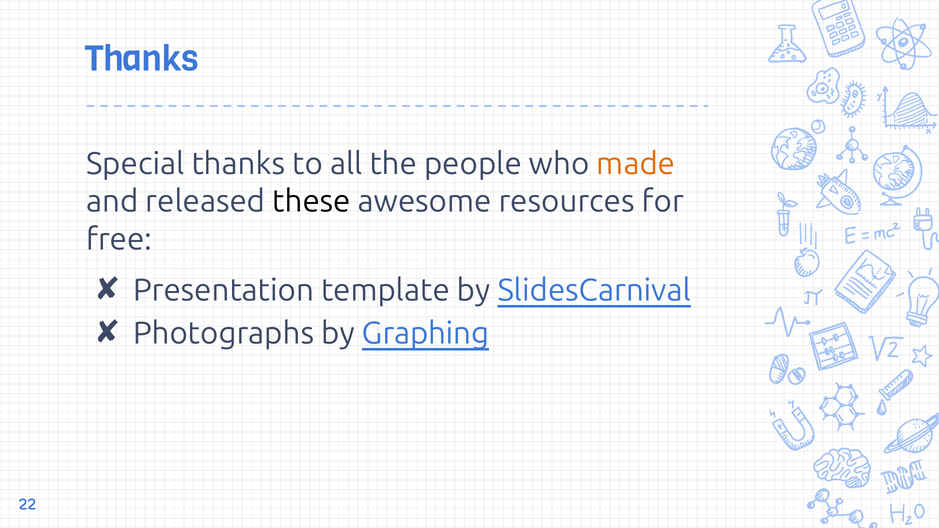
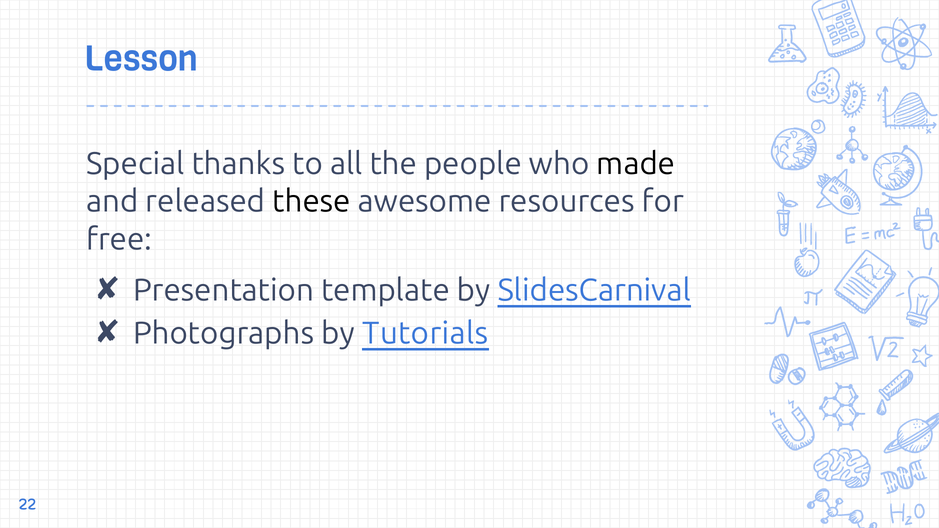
Thanks at (141, 59): Thanks -> Lesson
made colour: orange -> black
Graphing: Graphing -> Tutorials
